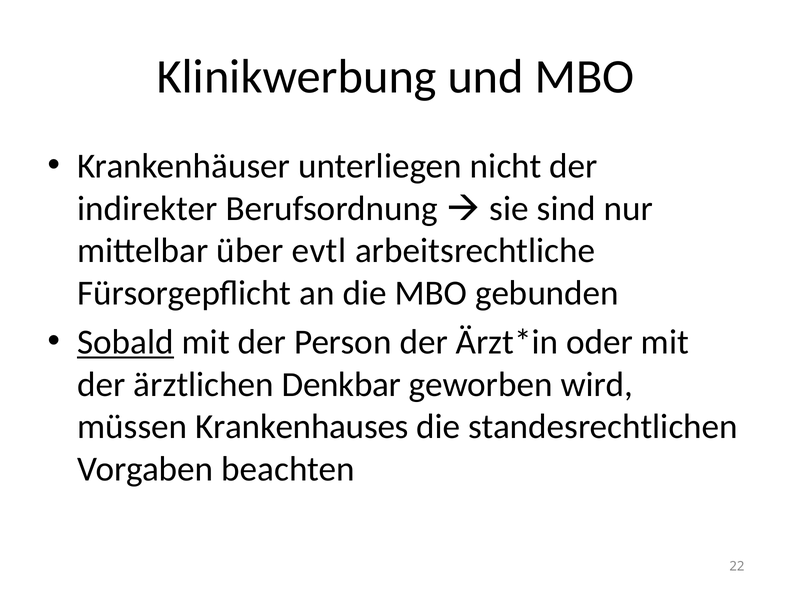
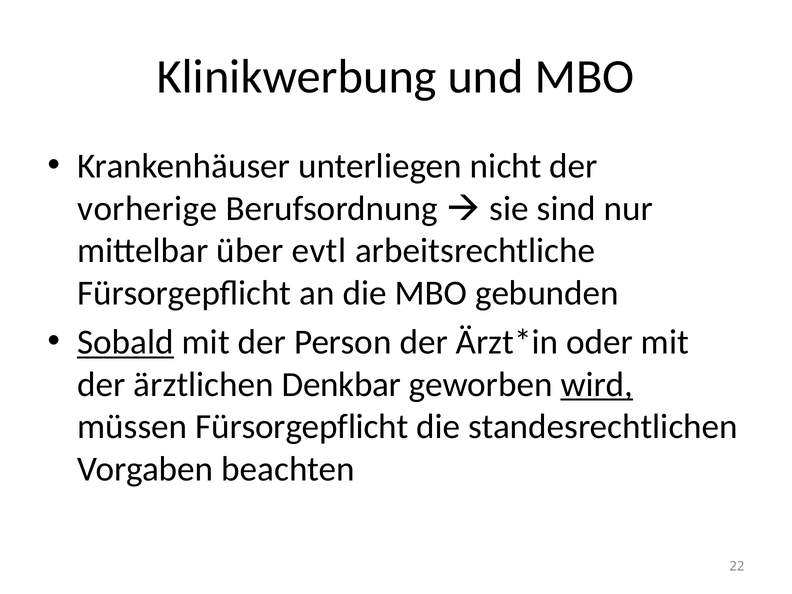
indirekter: indirekter -> vorherige
wird underline: none -> present
müssen Krankenhauses: Krankenhauses -> Fürsorgepflicht
